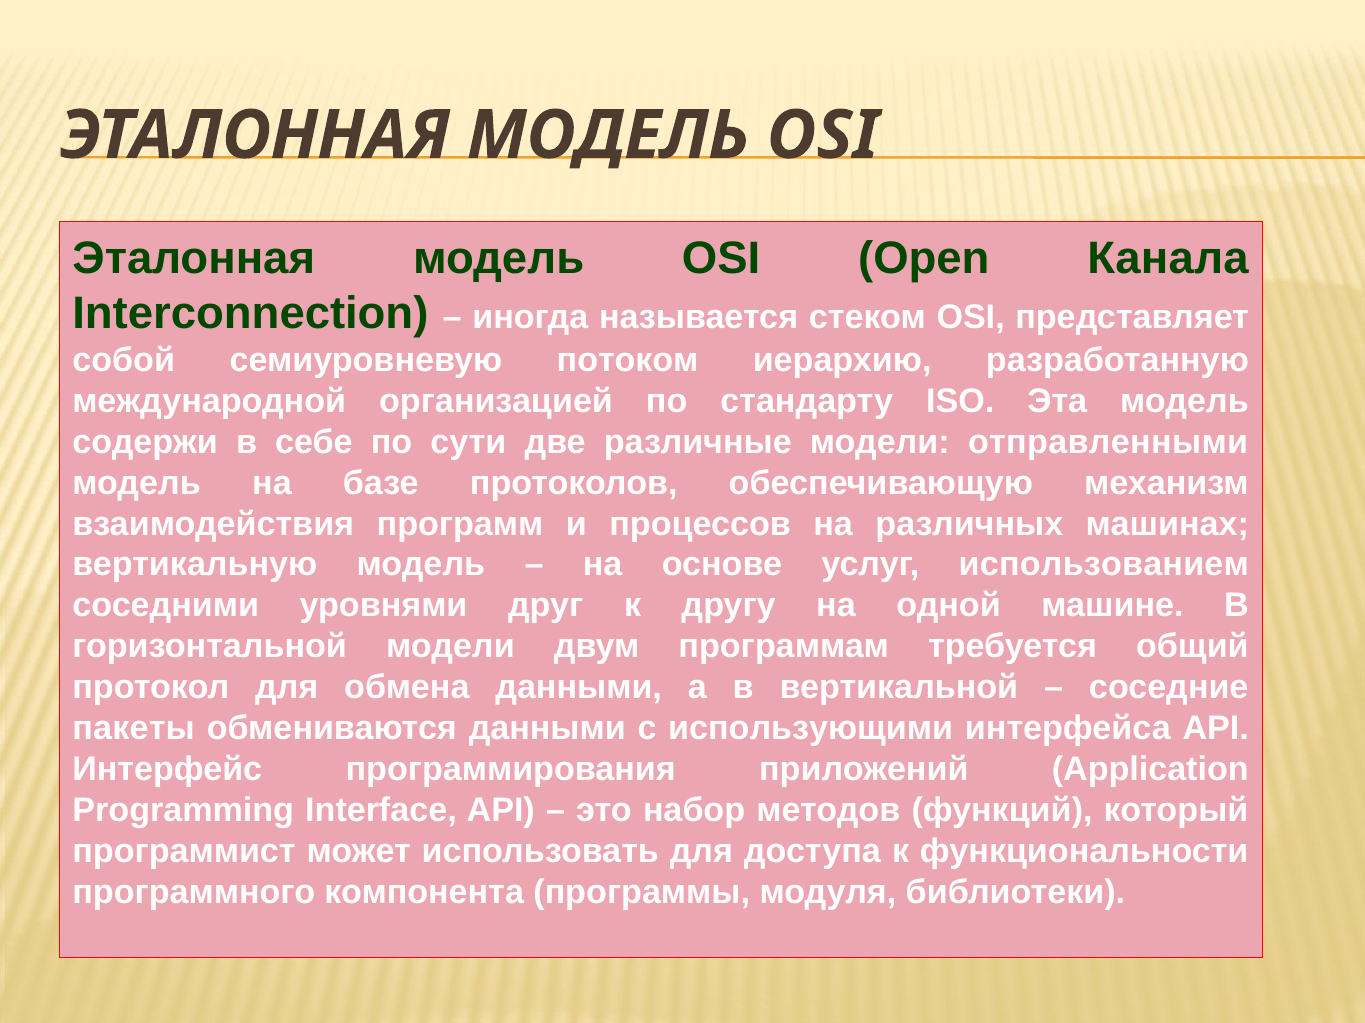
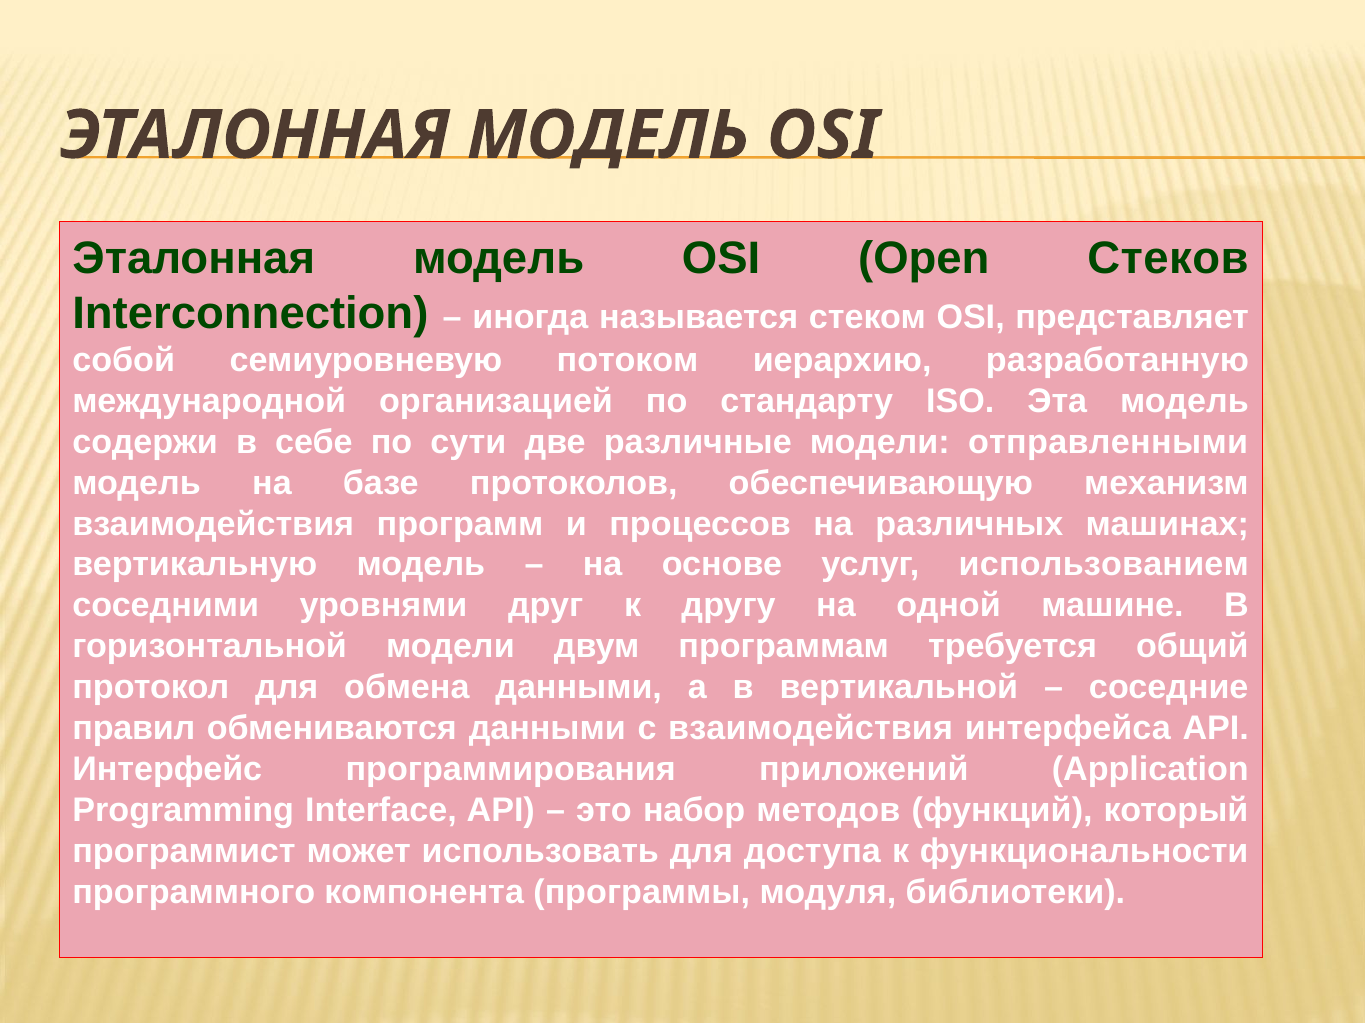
Канала: Канала -> Стеков
пакеты: пакеты -> правил
с использующими: использующими -> взаимодействия
